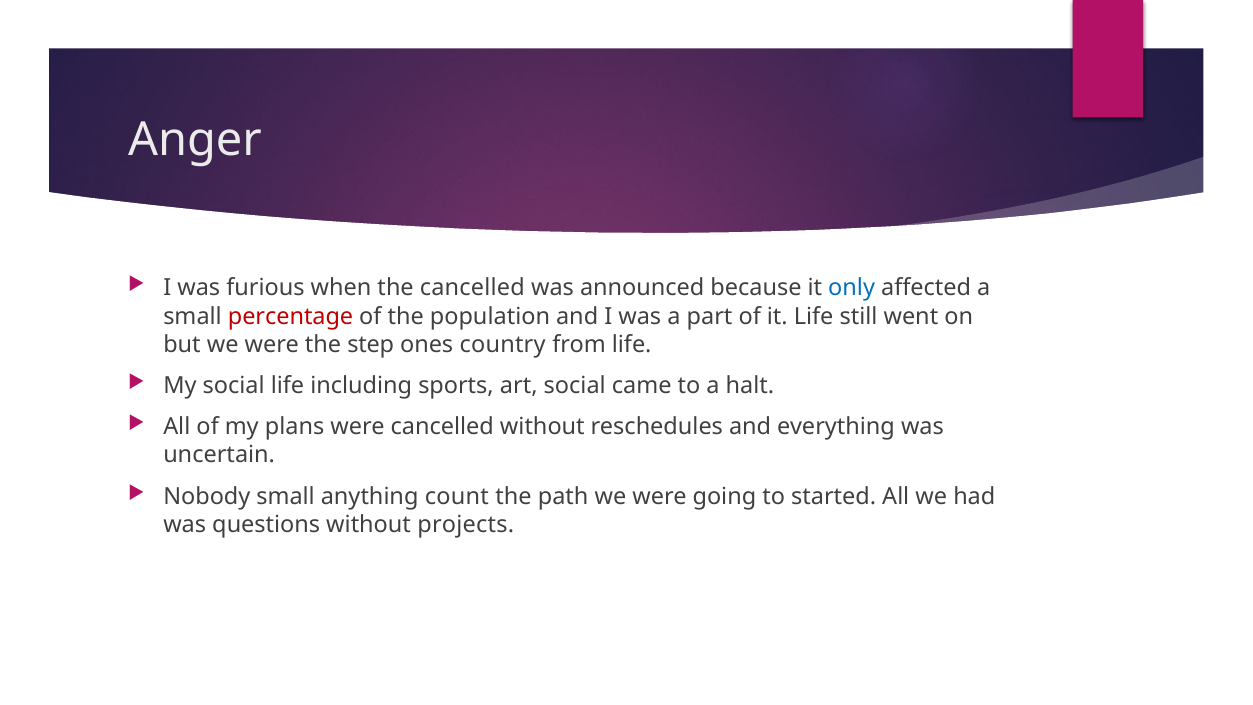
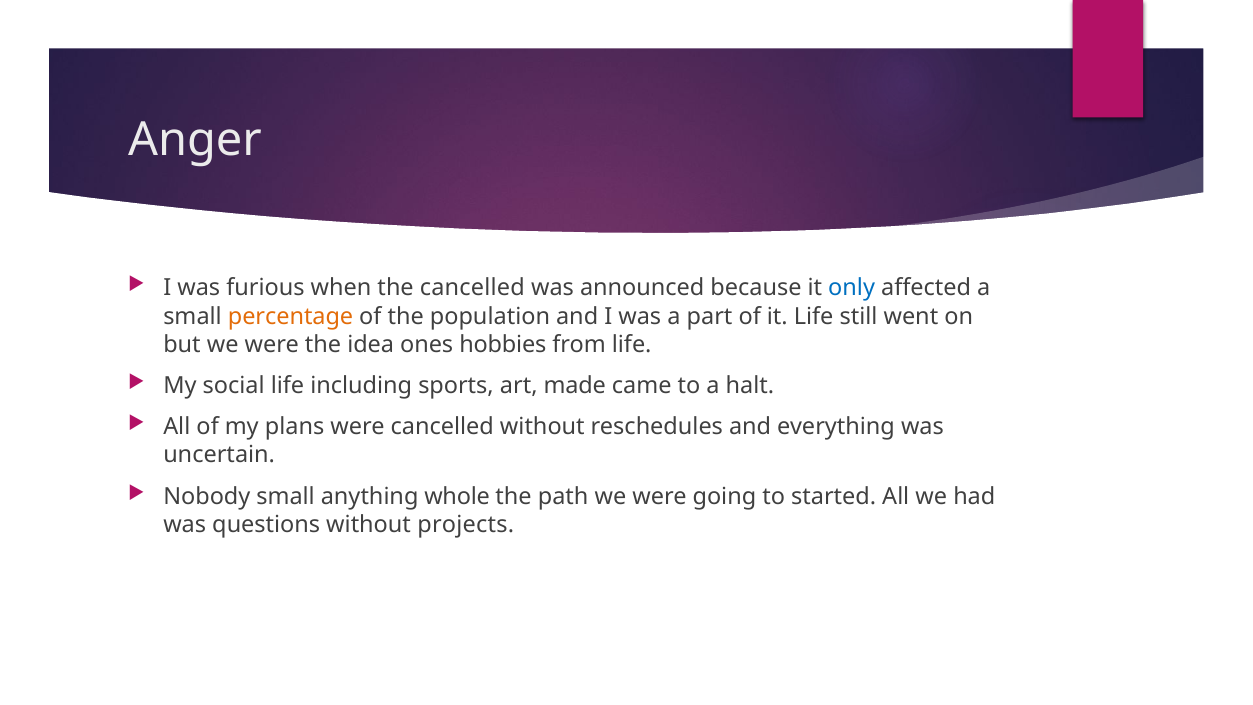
percentage colour: red -> orange
step: step -> idea
country: country -> hobbies
art social: social -> made
count: count -> whole
